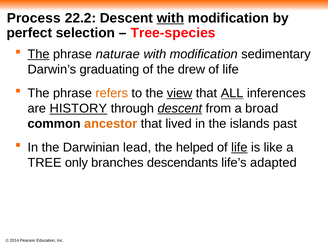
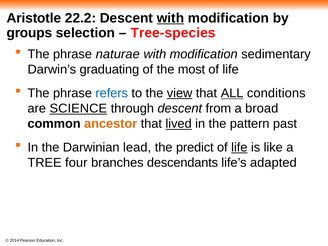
Process: Process -> Aristotle
perfect: perfect -> groups
The at (39, 54) underline: present -> none
drew: drew -> most
refers colour: orange -> blue
inferences: inferences -> conditions
HISTORY: HISTORY -> SCIENCE
descent at (180, 108) underline: present -> none
lived underline: none -> present
islands: islands -> pattern
helped: helped -> predict
only: only -> four
